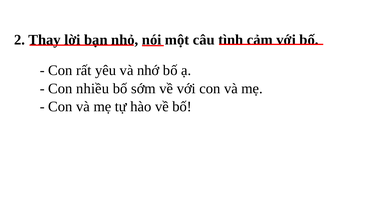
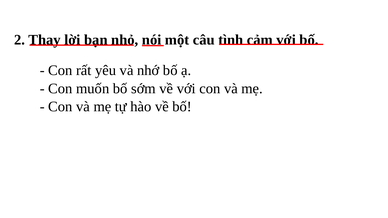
nhiều: nhiều -> muốn
